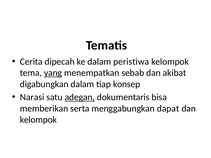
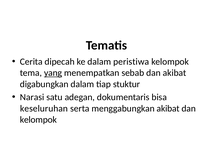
konsep: konsep -> stuktur
adegan underline: present -> none
memberikan: memberikan -> keseluruhan
menggabungkan dapat: dapat -> akibat
